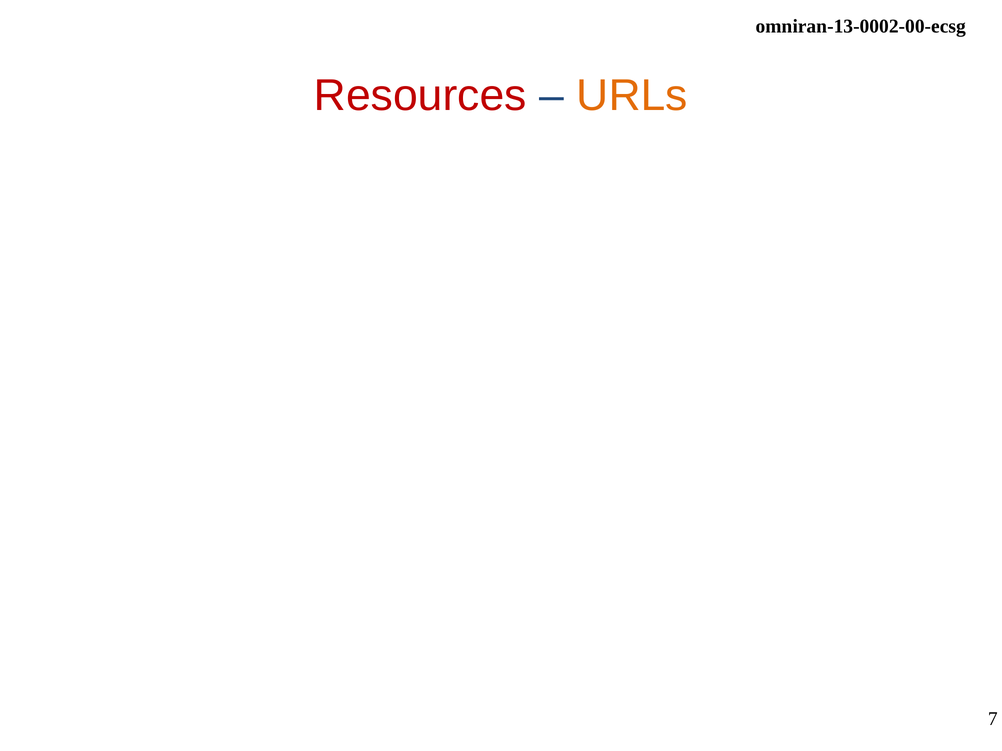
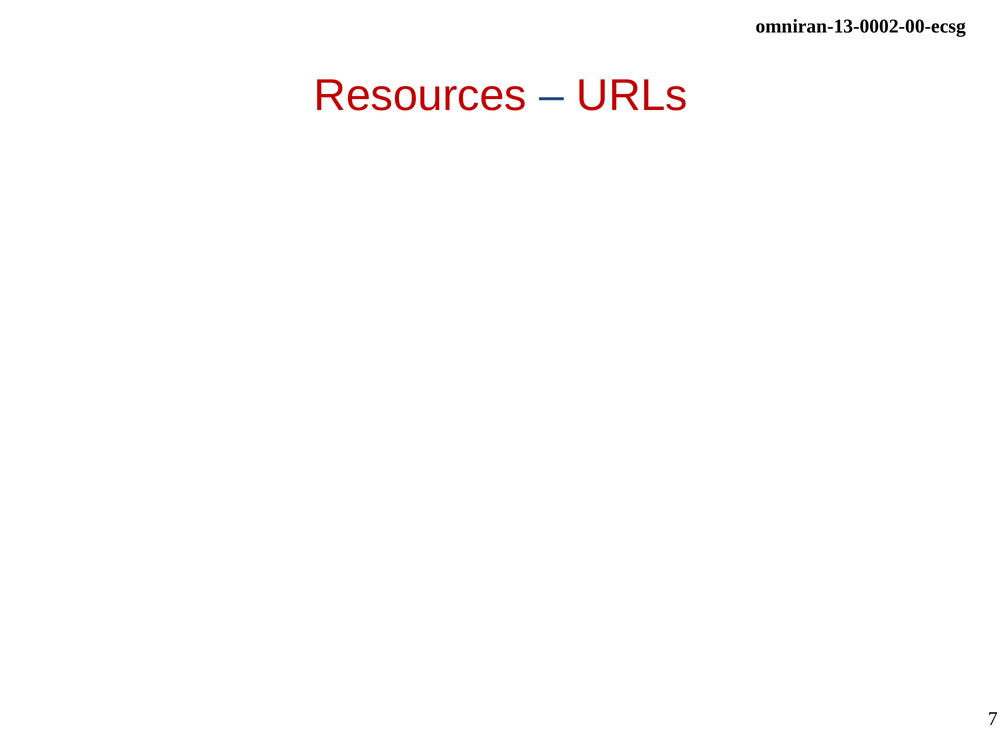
URLs colour: orange -> red
